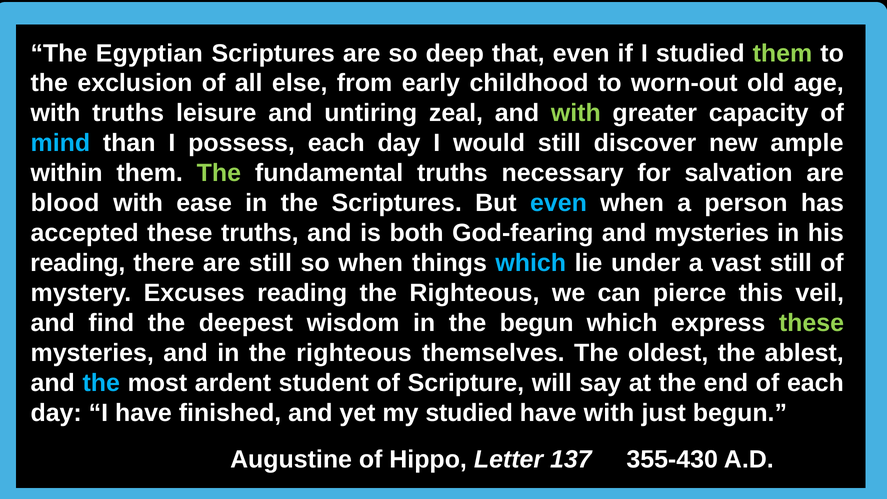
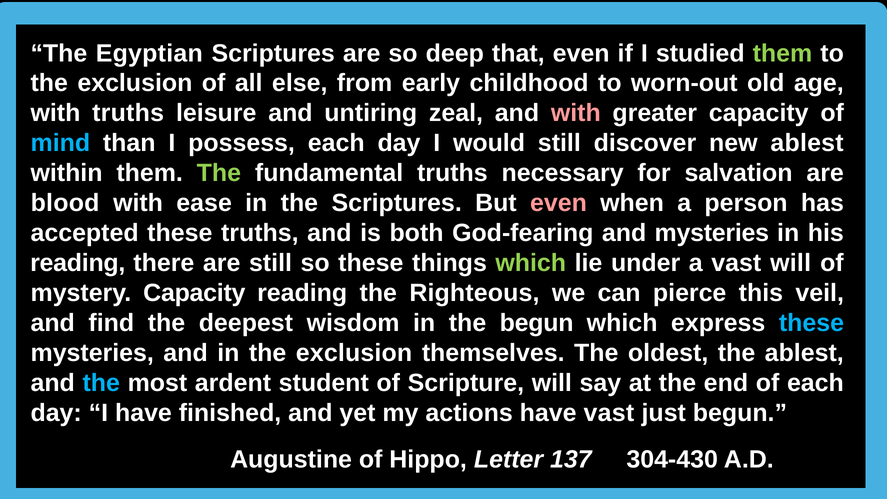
with at (576, 113) colour: light green -> pink
new ample: ample -> ablest
even at (558, 203) colour: light blue -> pink
so when: when -> these
which at (531, 263) colour: light blue -> light green
vast still: still -> will
mystery Excuses: Excuses -> Capacity
these at (811, 323) colour: light green -> light blue
in the righteous: righteous -> exclusion
my studied: studied -> actions
have with: with -> vast
355-430: 355-430 -> 304-430
